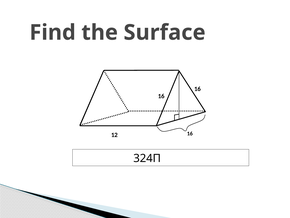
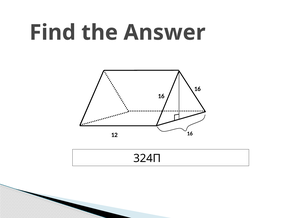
Surface: Surface -> Answer
